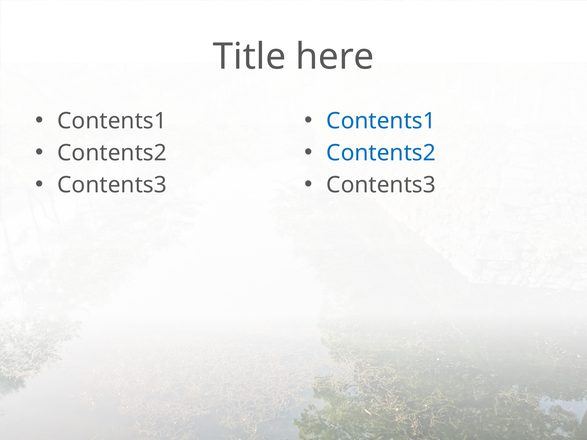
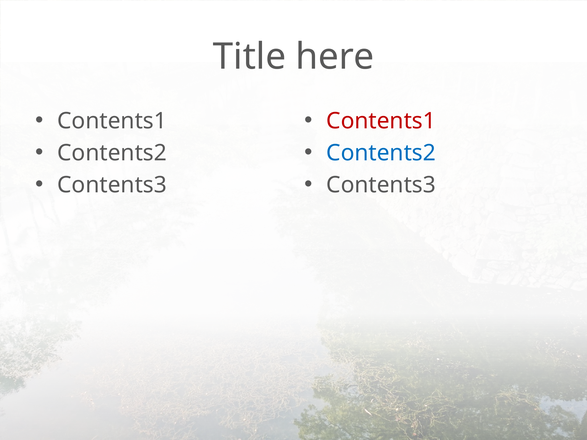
Contents1 at (381, 121) colour: blue -> red
